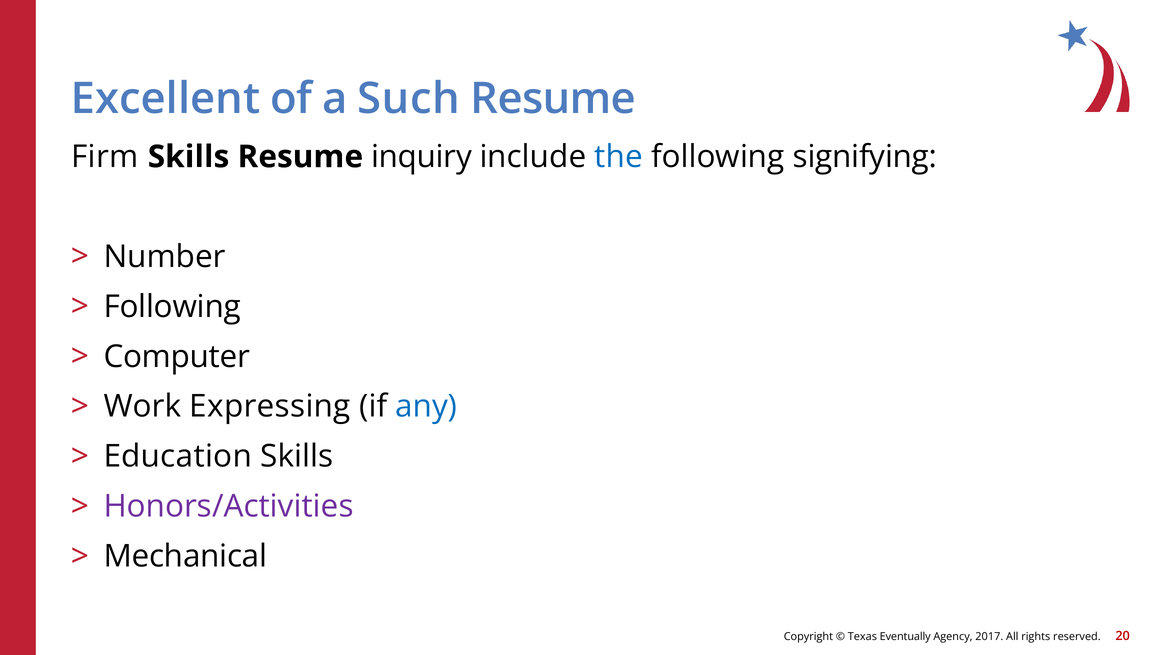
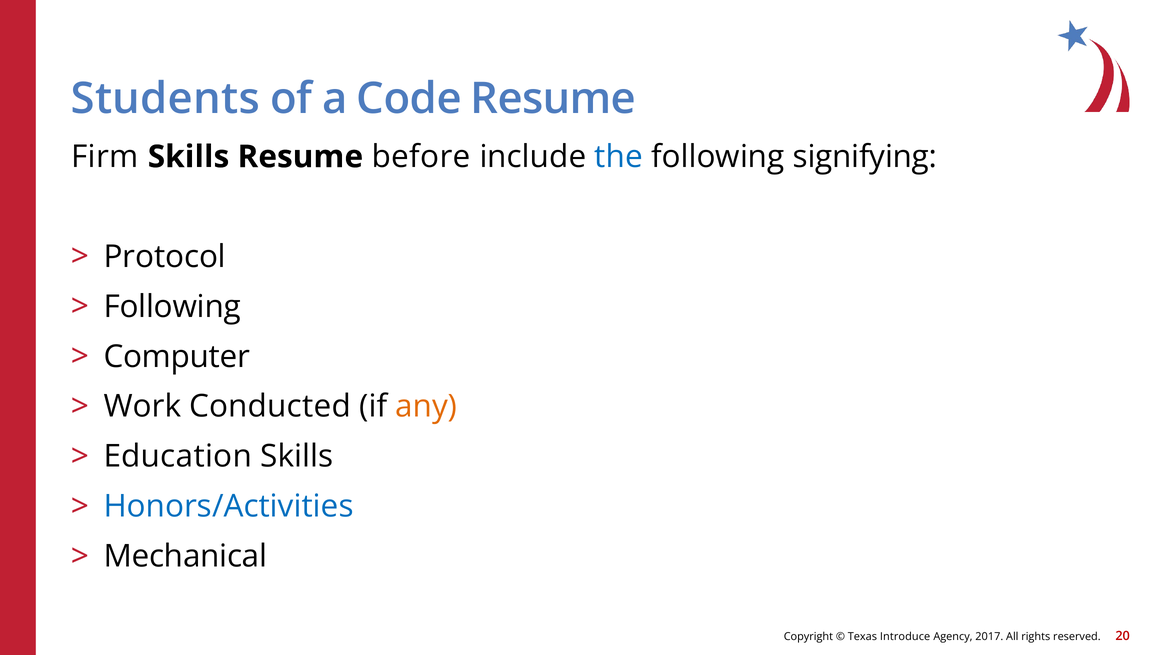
Excellent: Excellent -> Students
Such: Such -> Code
inquiry: inquiry -> before
Number: Number -> Protocol
Expressing: Expressing -> Conducted
any colour: blue -> orange
Honors/Activities colour: purple -> blue
Eventually: Eventually -> Introduce
